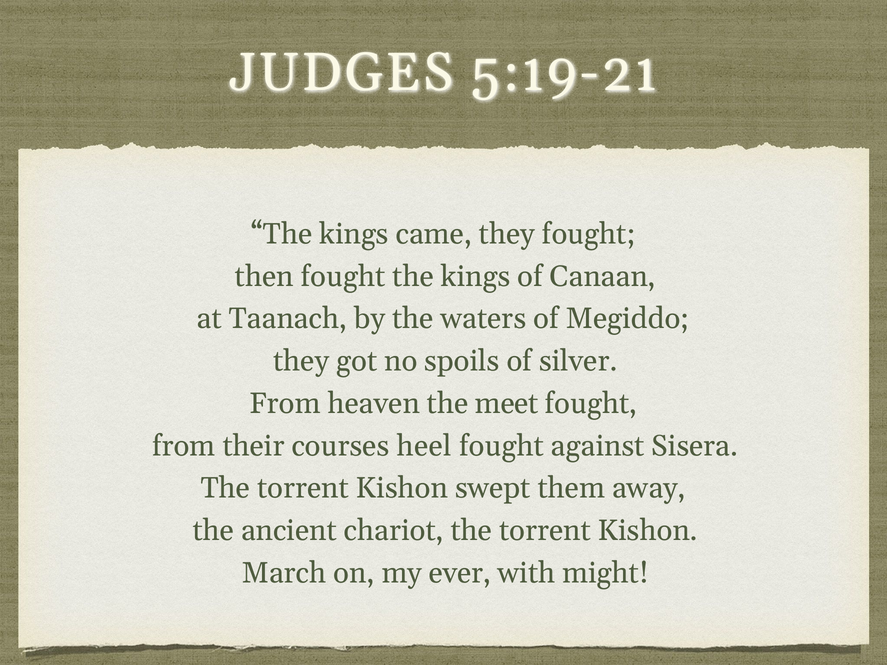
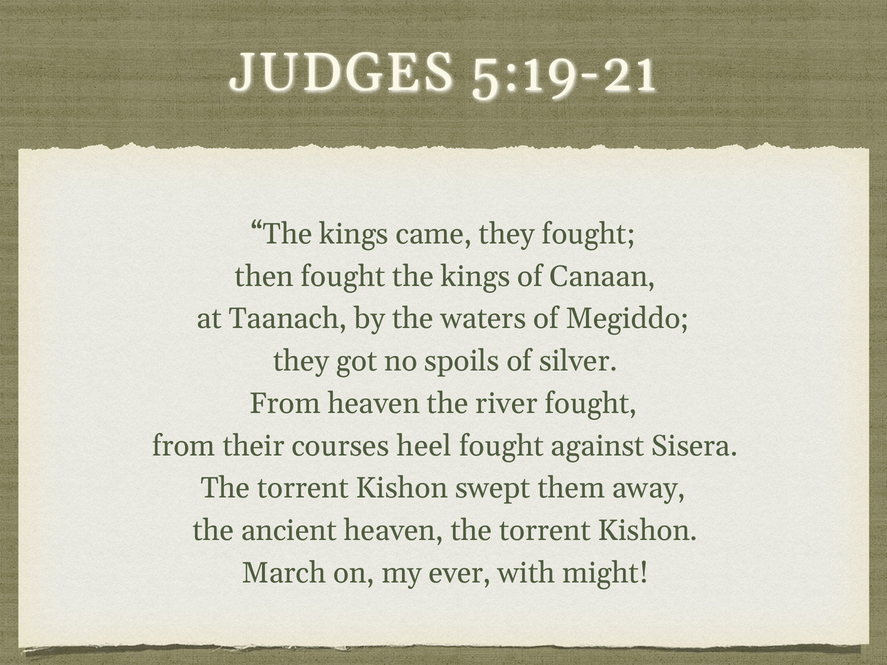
meet: meet -> river
ancient chariot: chariot -> heaven
